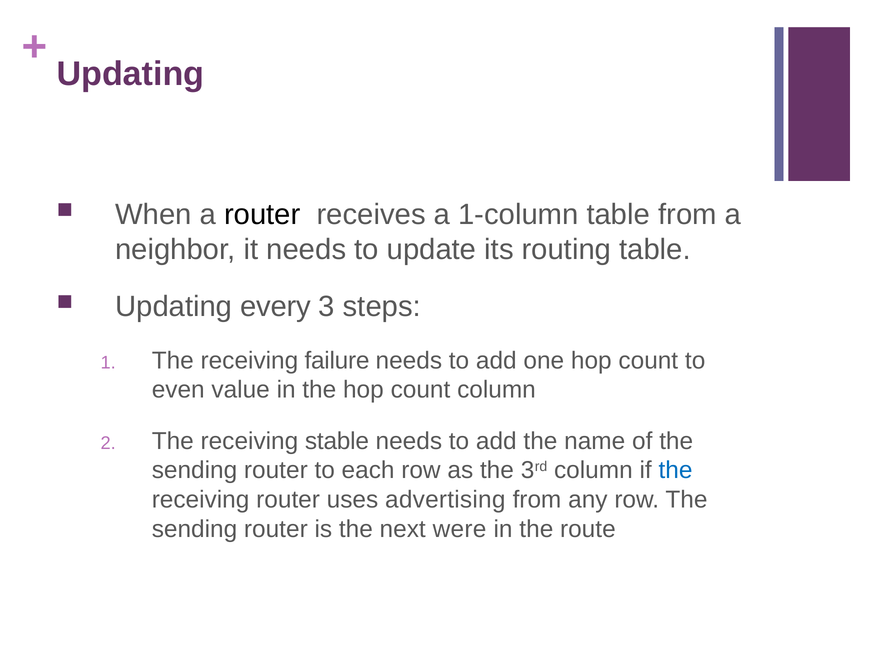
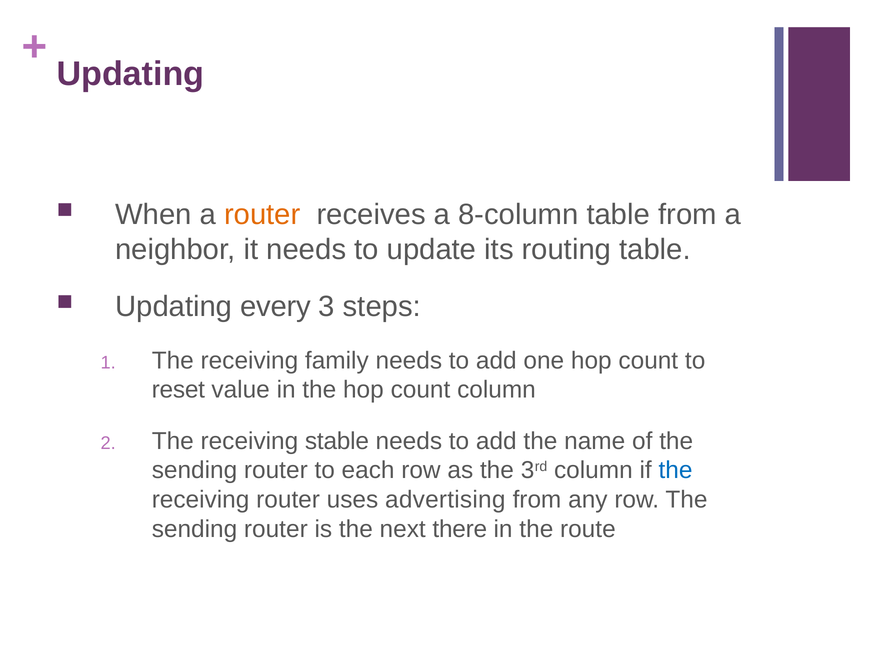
router at (262, 214) colour: black -> orange
1-column: 1-column -> 8-column
failure: failure -> family
even: even -> reset
were: were -> there
